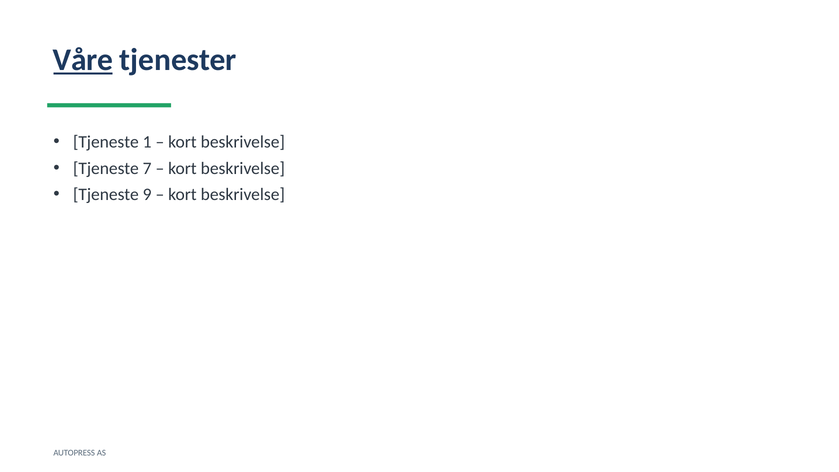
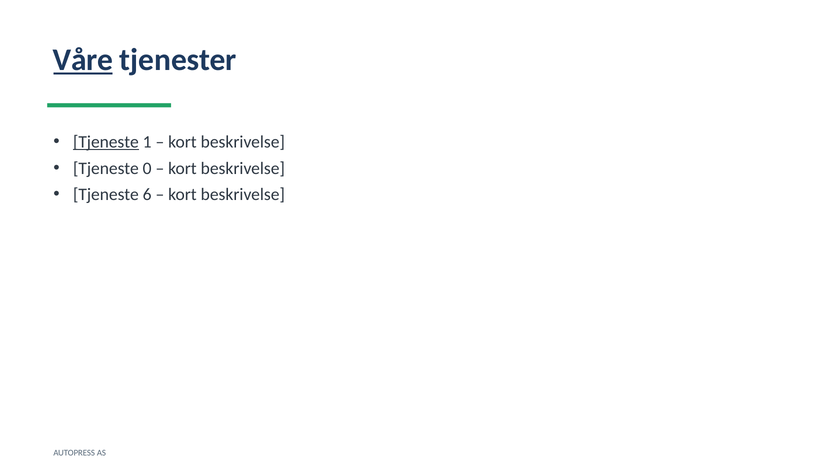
Tjeneste at (106, 142) underline: none -> present
7: 7 -> 0
9: 9 -> 6
